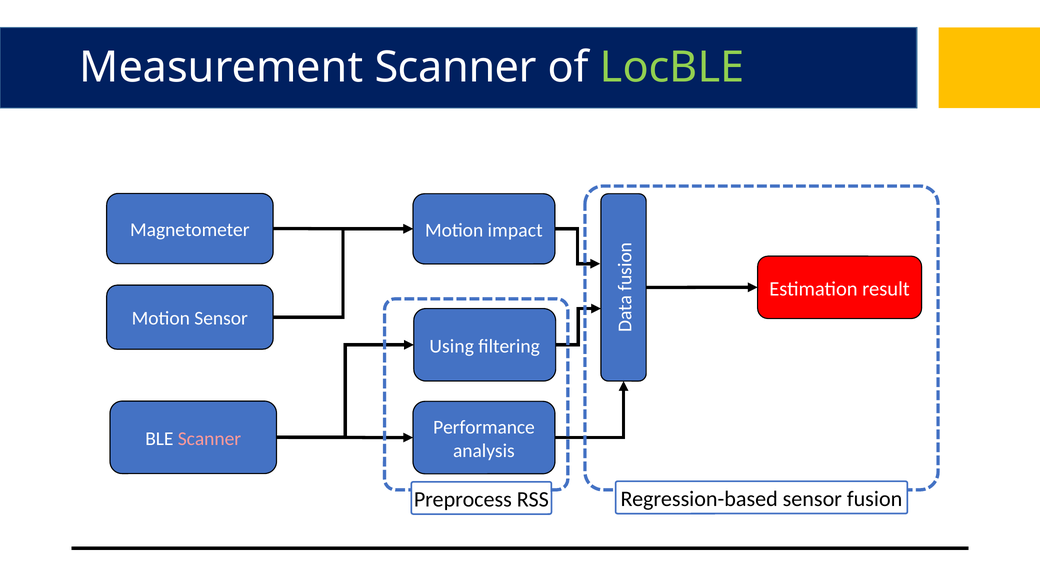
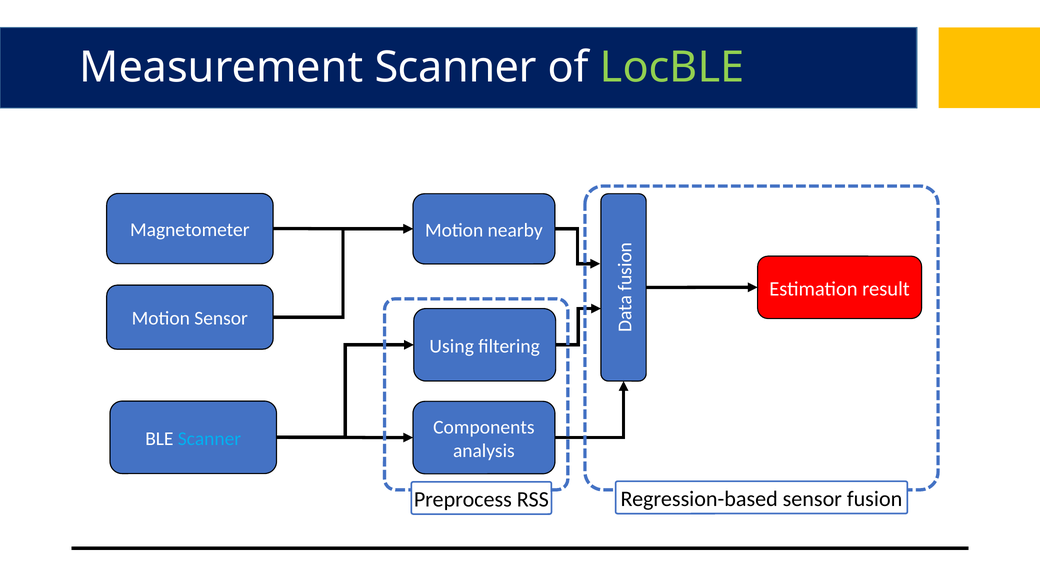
impact: impact -> nearby
Performance: Performance -> Components
Scanner at (209, 439) colour: pink -> light blue
